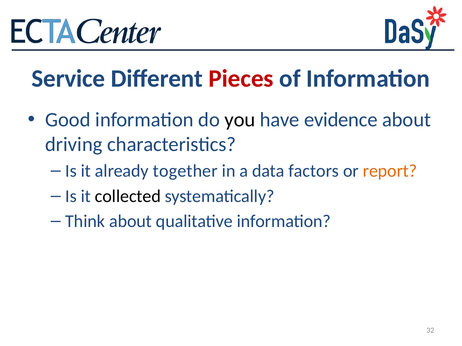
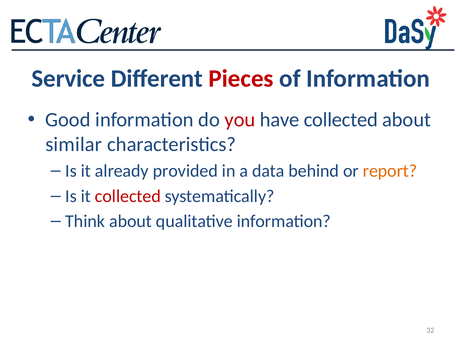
you colour: black -> red
have evidence: evidence -> collected
driving: driving -> similar
together: together -> provided
factors: factors -> behind
collected at (128, 196) colour: black -> red
